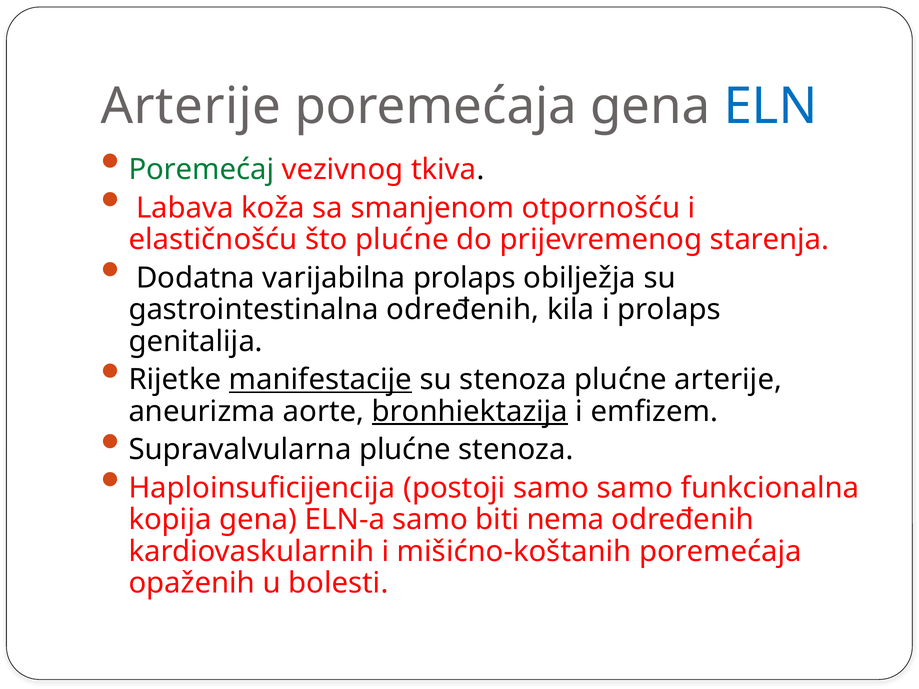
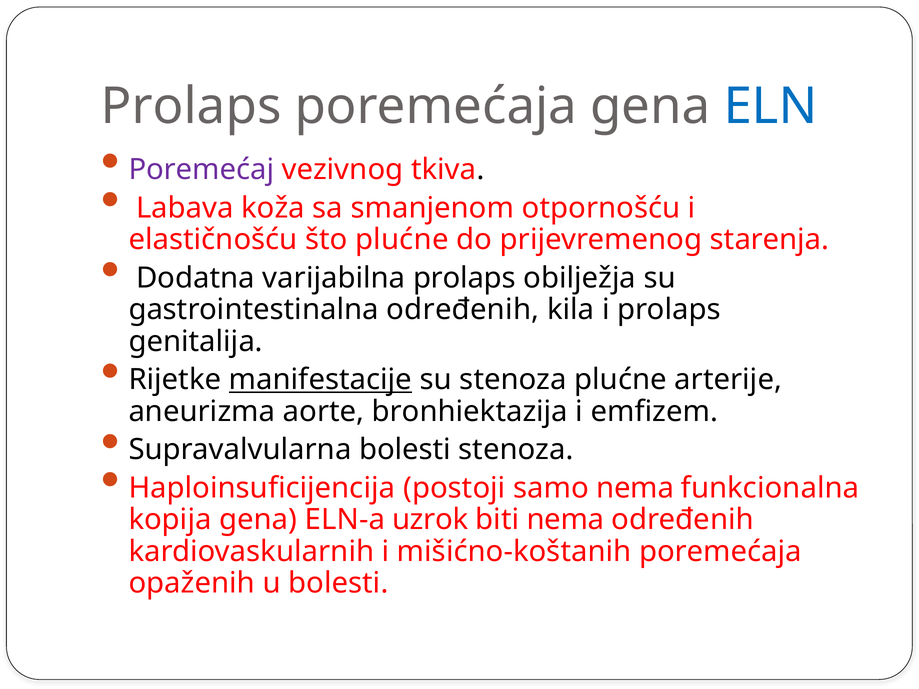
Arterije at (191, 106): Arterije -> Prolaps
Poremećaj colour: green -> purple
bronhiektazija underline: present -> none
Supravalvularna plućne: plućne -> bolesti
samo samo: samo -> nema
ELN-a samo: samo -> uzrok
